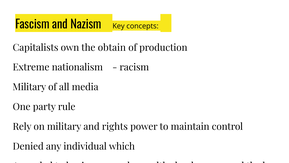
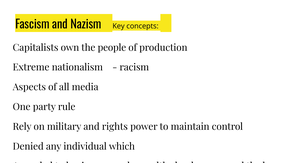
the obtain: obtain -> people
Military at (29, 87): Military -> Aspects
